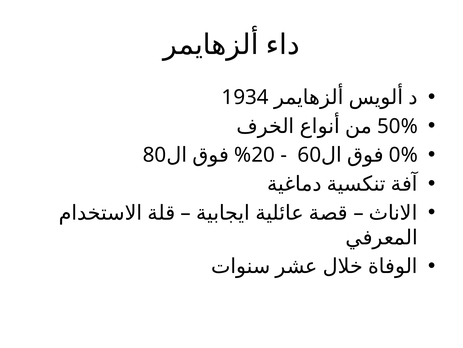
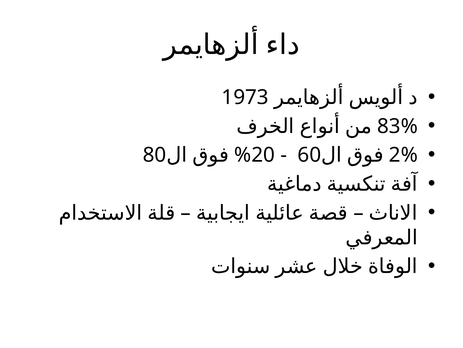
1934: 1934 -> 1973
50%: 50% -> 83%
0%: 0% -> 2%
